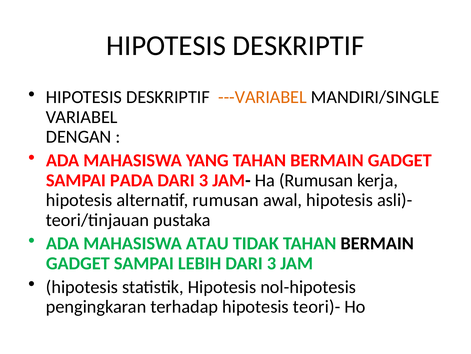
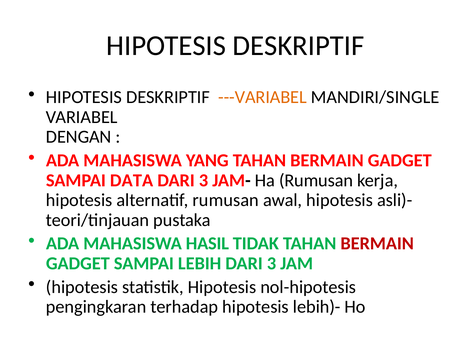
PADA: PADA -> DATA
ATAU: ATAU -> HASIL
BERMAIN at (377, 243) colour: black -> red
teori)-: teori)- -> lebih)-
